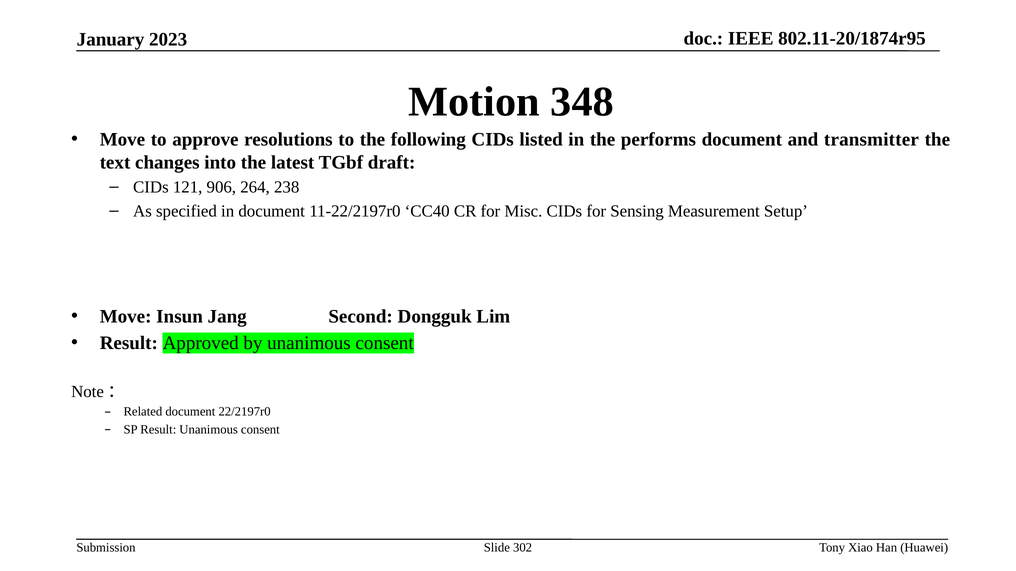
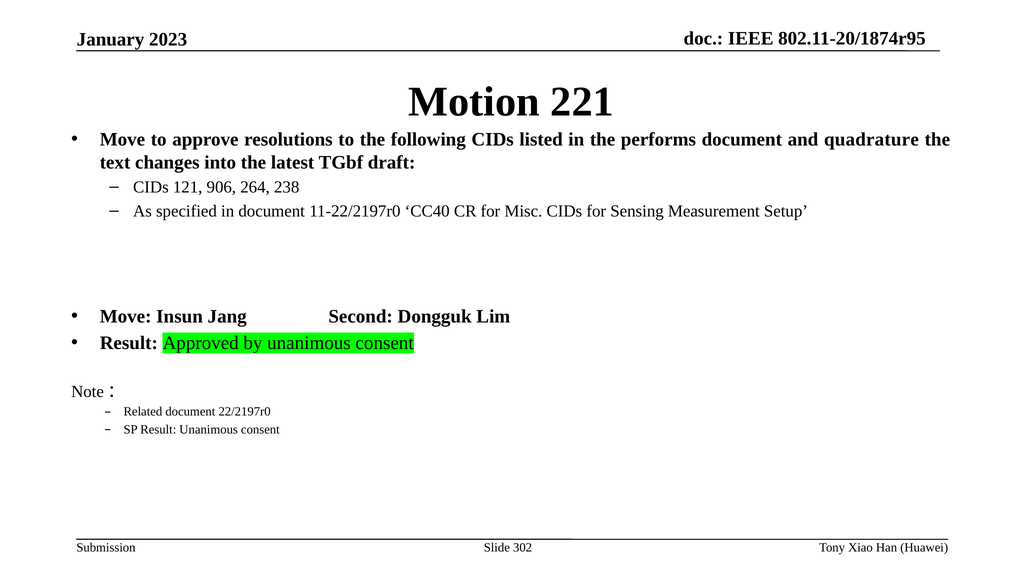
348: 348 -> 221
transmitter: transmitter -> quadrature
